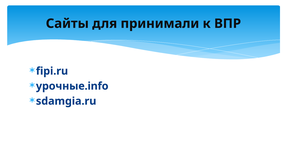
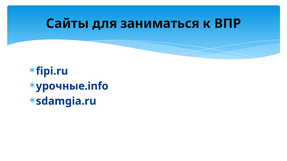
принимали: принимали -> заниматься
